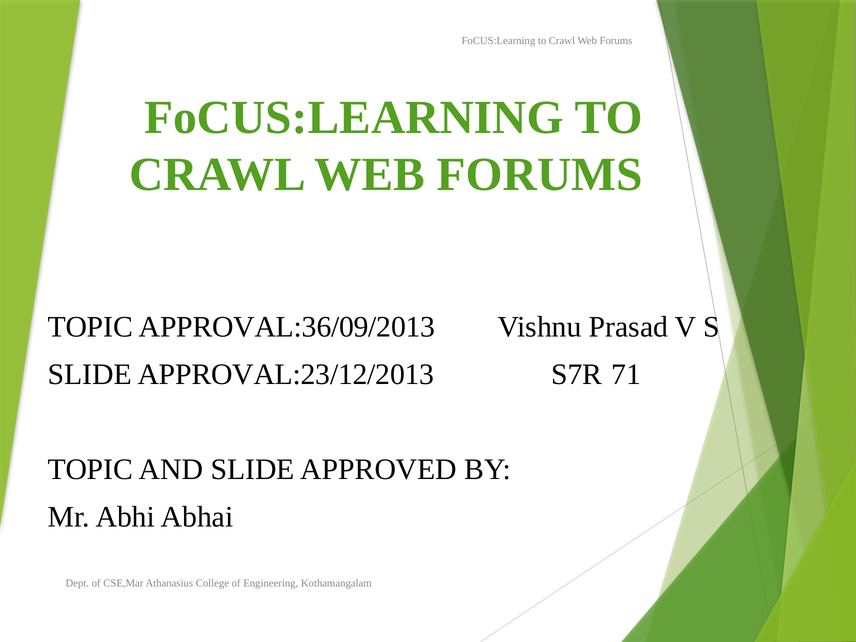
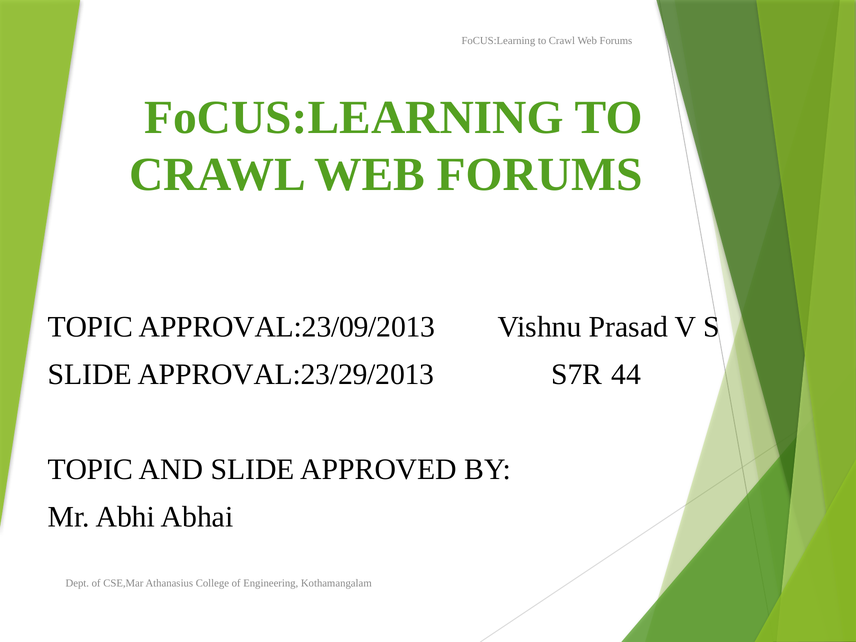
APPROVAL:36/09/2013: APPROVAL:36/09/2013 -> APPROVAL:23/09/2013
APPROVAL:23/12/2013: APPROVAL:23/12/2013 -> APPROVAL:23/29/2013
71: 71 -> 44
